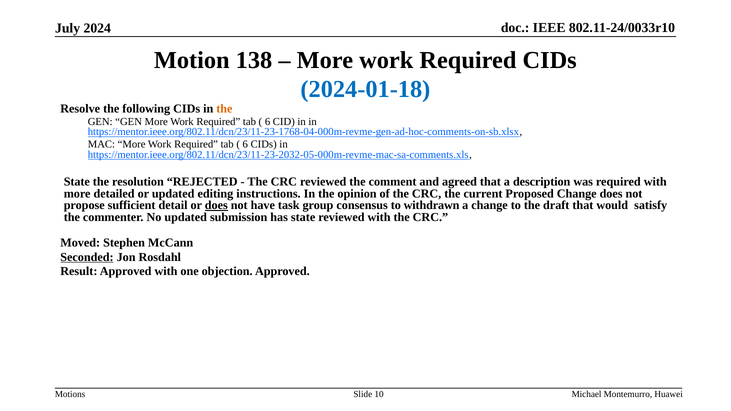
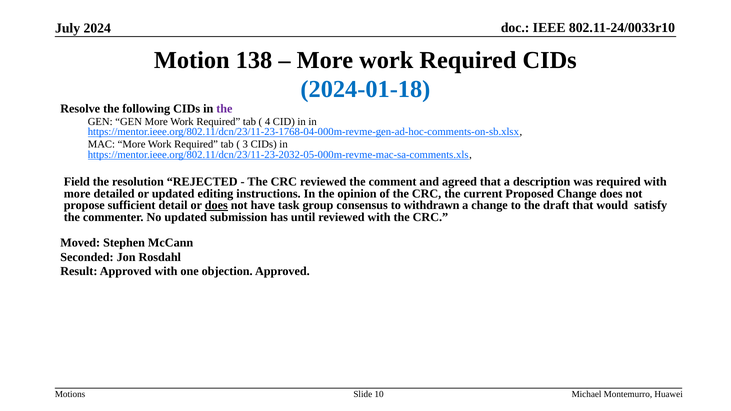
the at (224, 109) colour: orange -> purple
6 at (268, 122): 6 -> 4
6 at (245, 144): 6 -> 3
State at (77, 182): State -> Field
has state: state -> until
Seconded underline: present -> none
